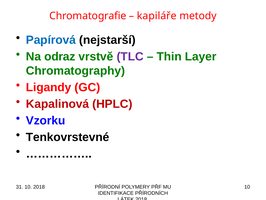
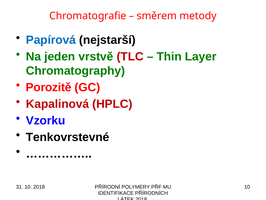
kapiláře: kapiláře -> směrem
odraz: odraz -> jeden
TLC colour: purple -> red
Ligandy: Ligandy -> Porozitě
